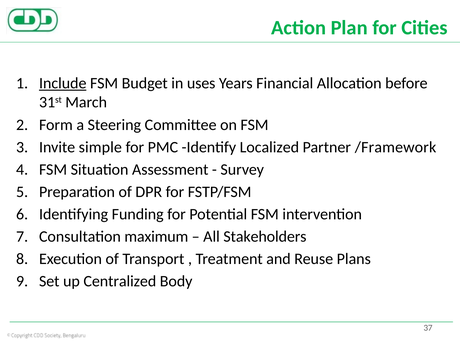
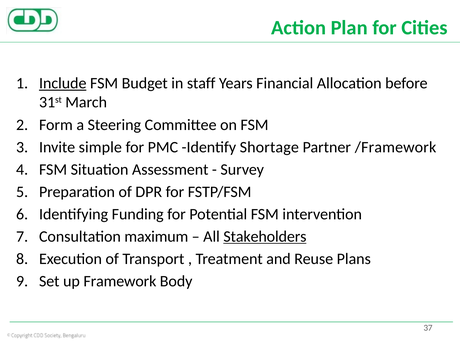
uses: uses -> staff
Localized: Localized -> Shortage
Stakeholders underline: none -> present
Centralized: Centralized -> Framework
